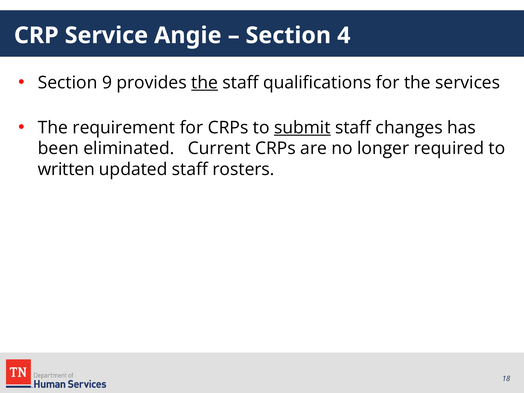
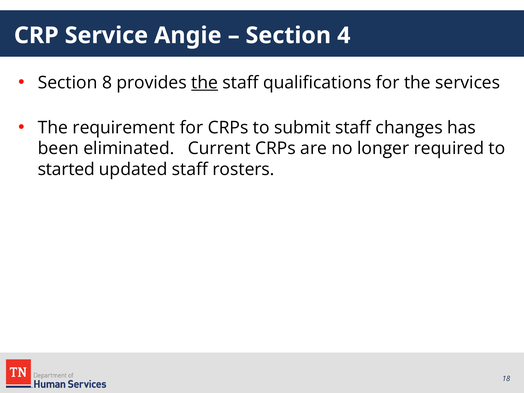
9: 9 -> 8
submit underline: present -> none
written: written -> started
